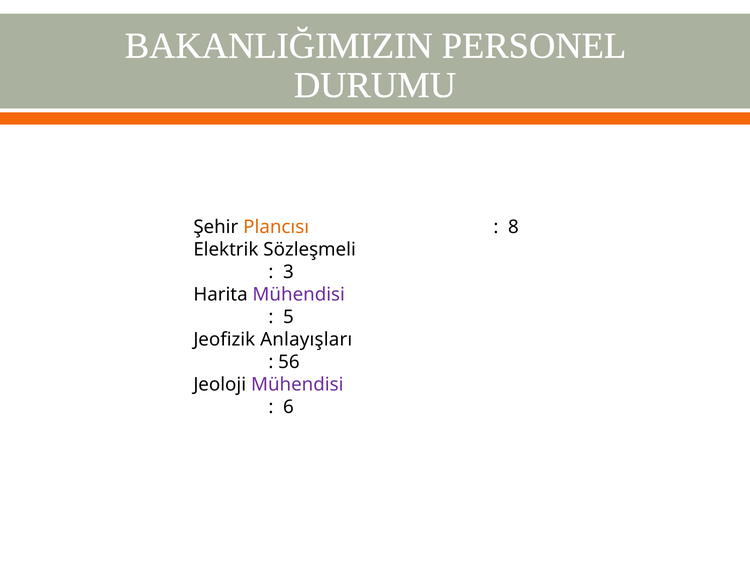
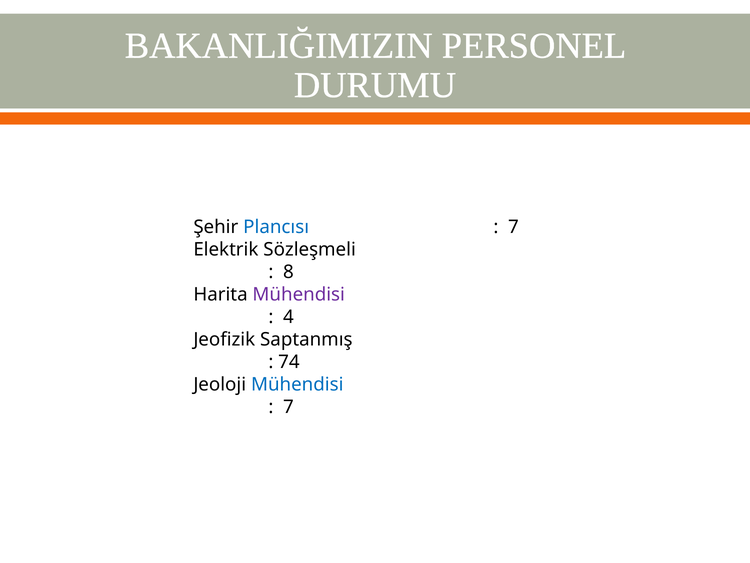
Plancısı colour: orange -> blue
8 at (513, 227): 8 -> 7
3: 3 -> 8
5: 5 -> 4
Anlayışları: Anlayışları -> Saptanmış
56: 56 -> 74
Mühendisi at (297, 384) colour: purple -> blue
6 at (288, 407): 6 -> 7
